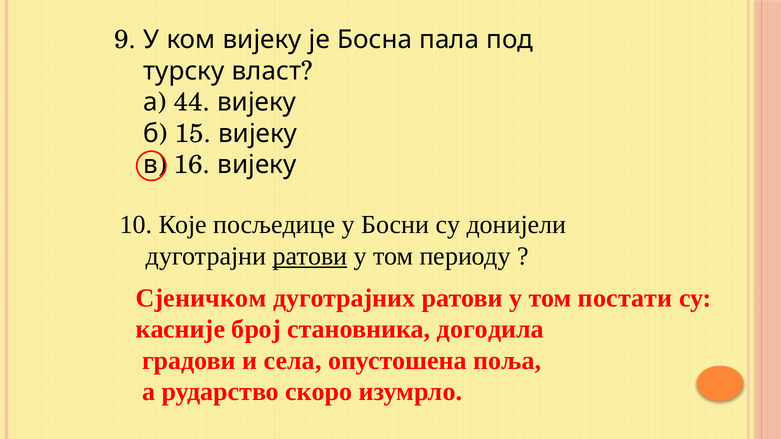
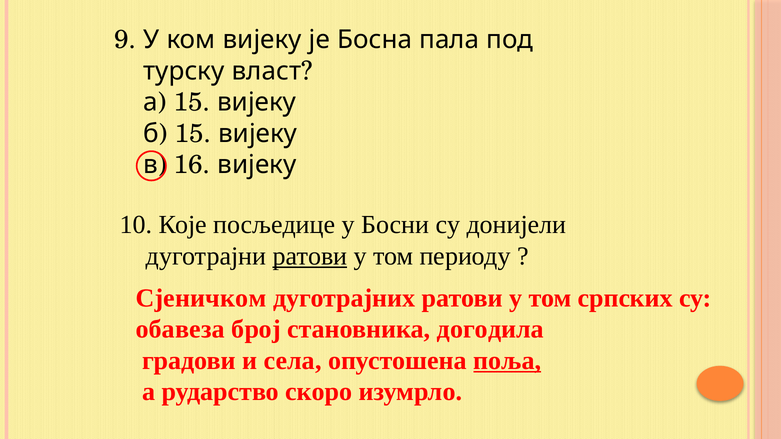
44 at (192, 102): 44 -> 15
постати: постати -> српских
касније: касније -> обавеза
поља underline: none -> present
